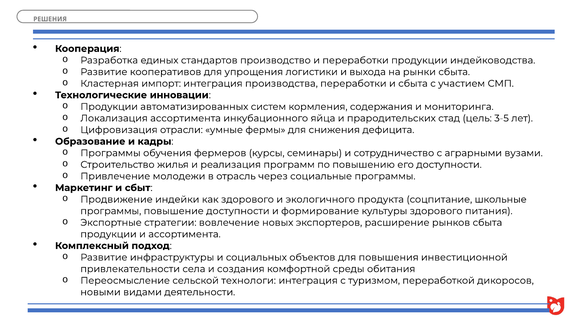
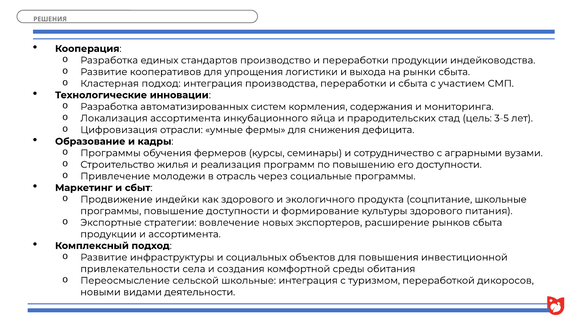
Кластерная импорт: импорт -> подход
Продукции at (109, 107): Продукции -> Разработка
сельской технологи: технологи -> школьные
